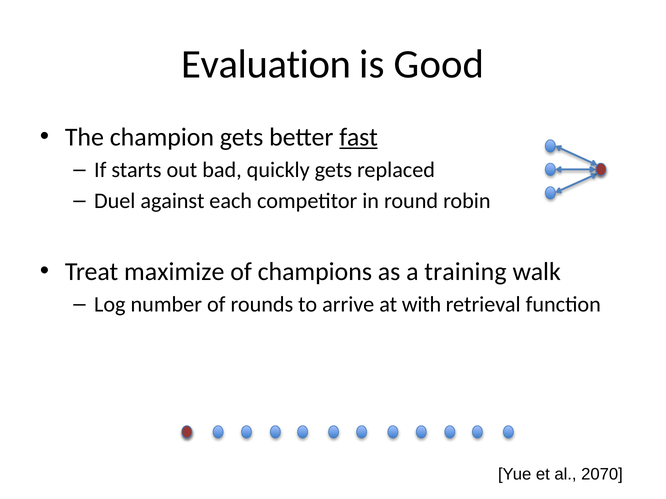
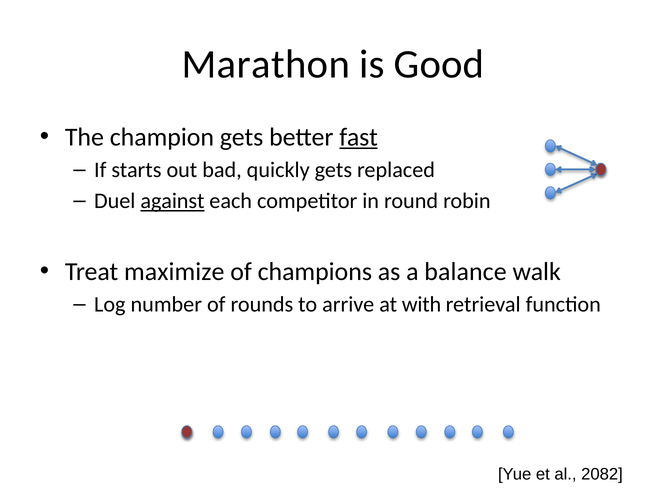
Evaluation: Evaluation -> Marathon
against underline: none -> present
training: training -> balance
2070: 2070 -> 2082
